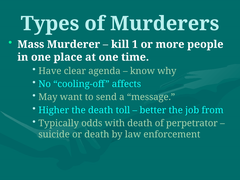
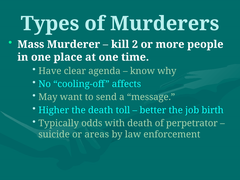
1: 1 -> 2
from: from -> birth
or death: death -> areas
